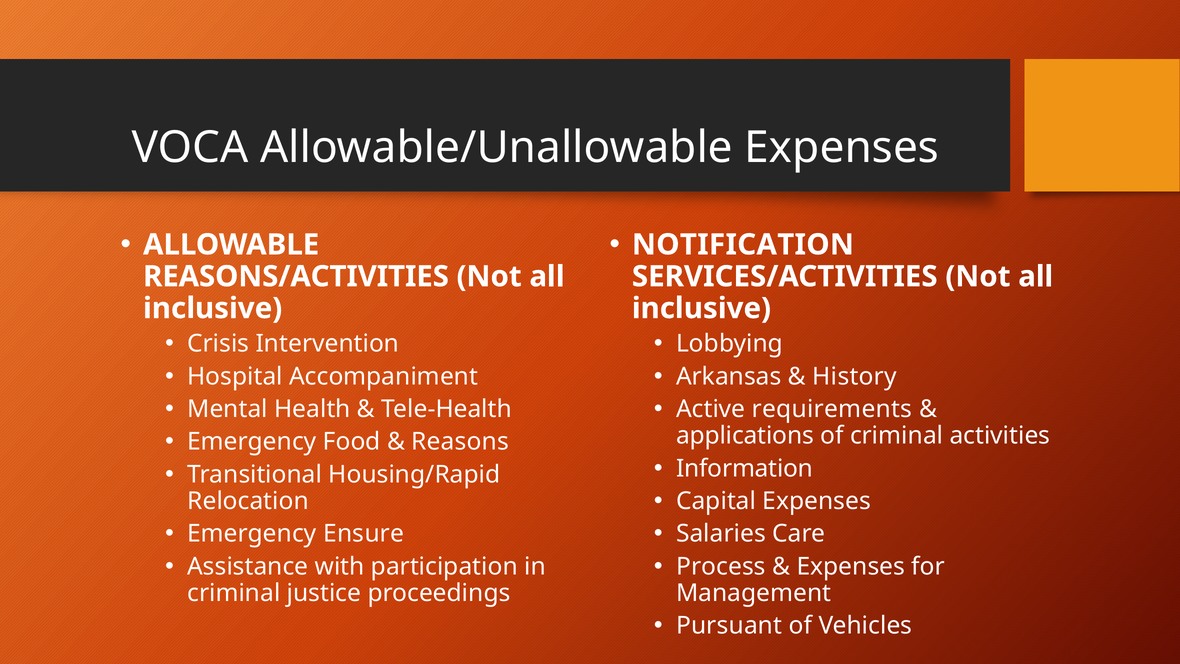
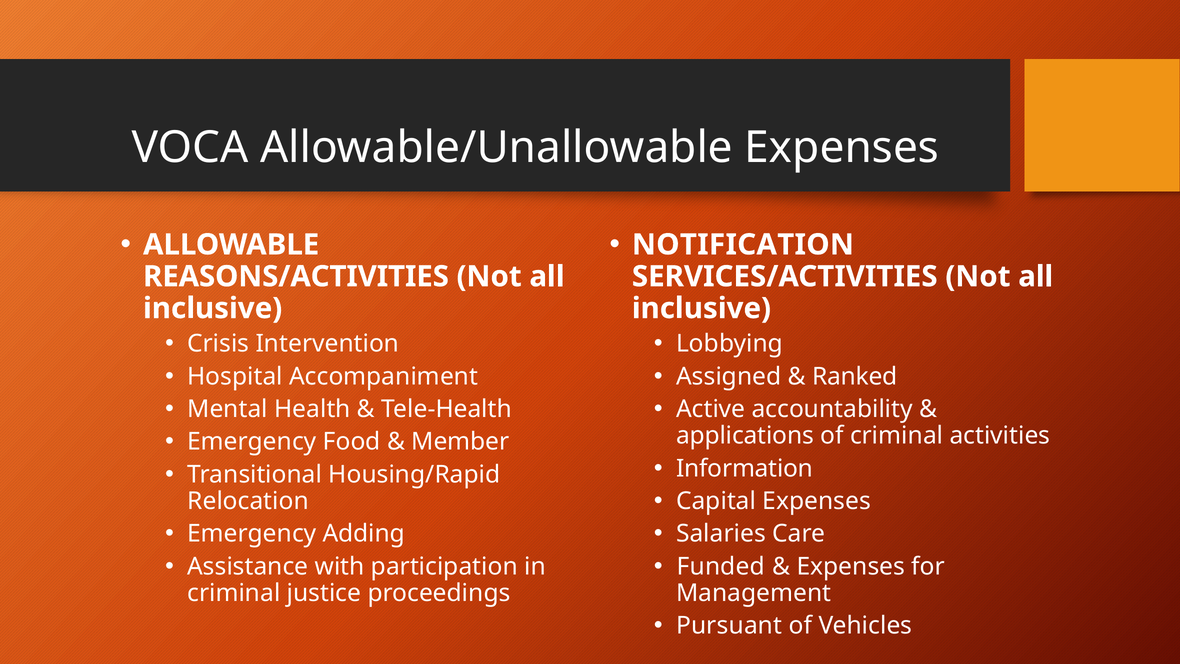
Arkansas: Arkansas -> Assigned
History: History -> Ranked
requirements: requirements -> accountability
Reasons: Reasons -> Member
Ensure: Ensure -> Adding
Process: Process -> Funded
